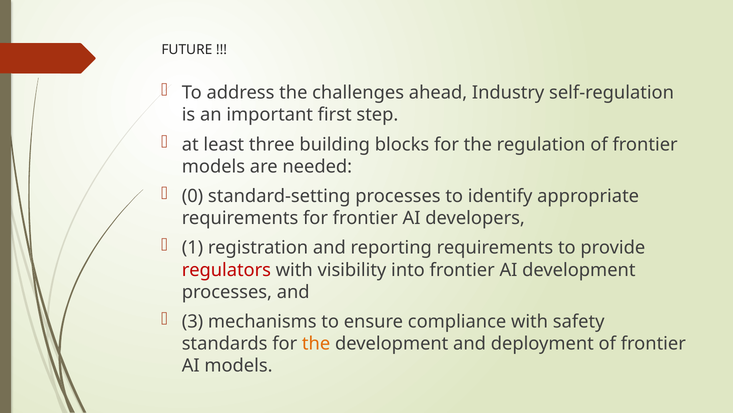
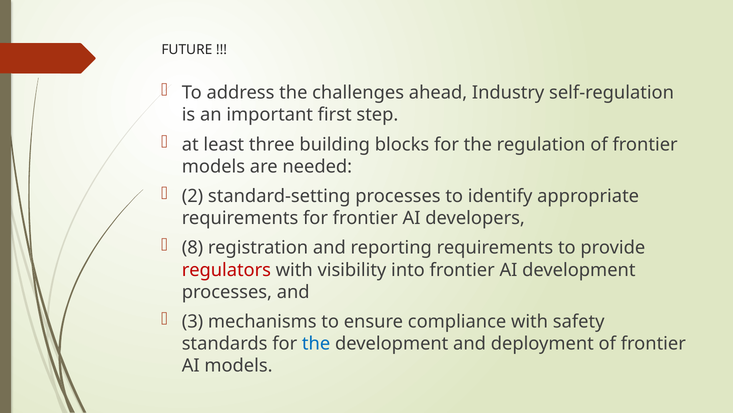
0: 0 -> 2
1: 1 -> 8
the at (316, 343) colour: orange -> blue
